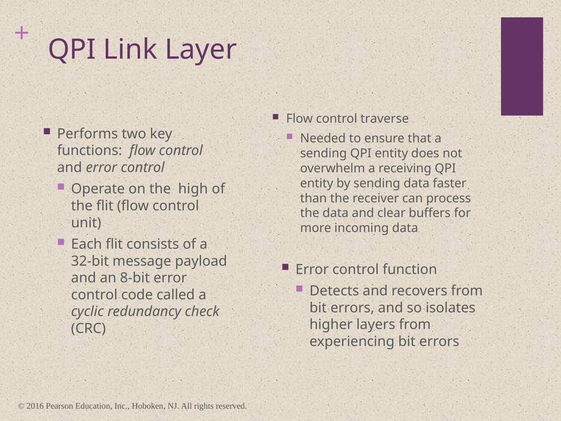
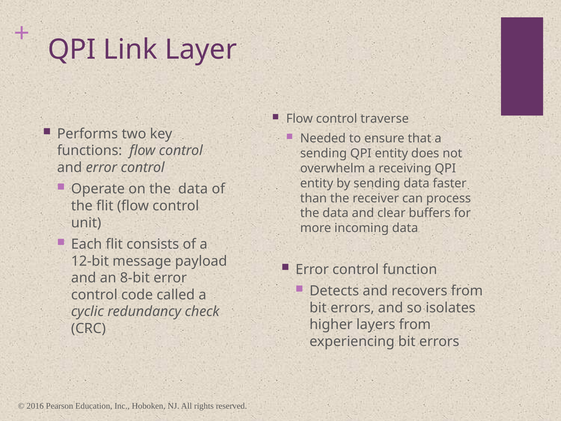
on the high: high -> data
32-bit: 32-bit -> 12-bit
